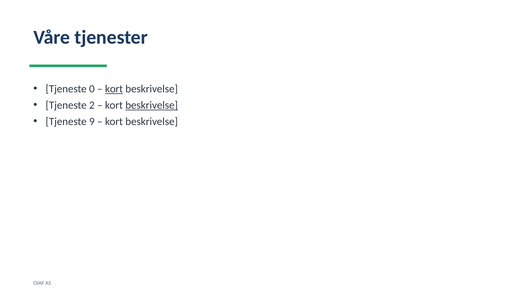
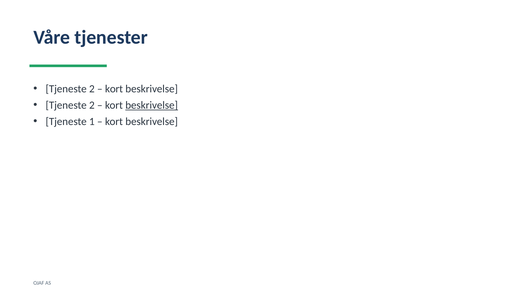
0 at (92, 89): 0 -> 2
kort at (114, 89) underline: present -> none
9: 9 -> 1
